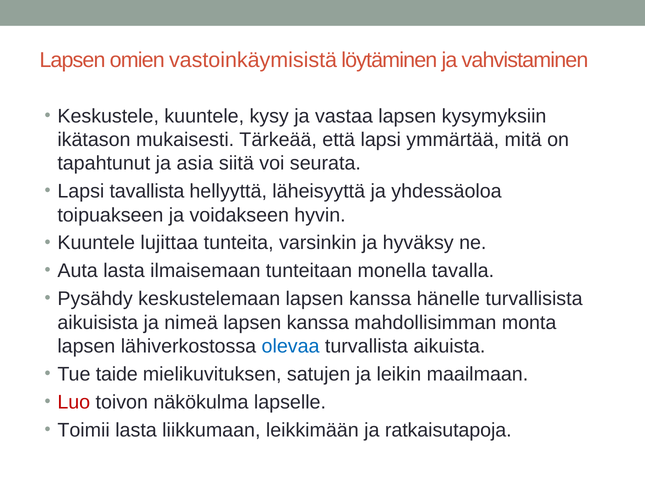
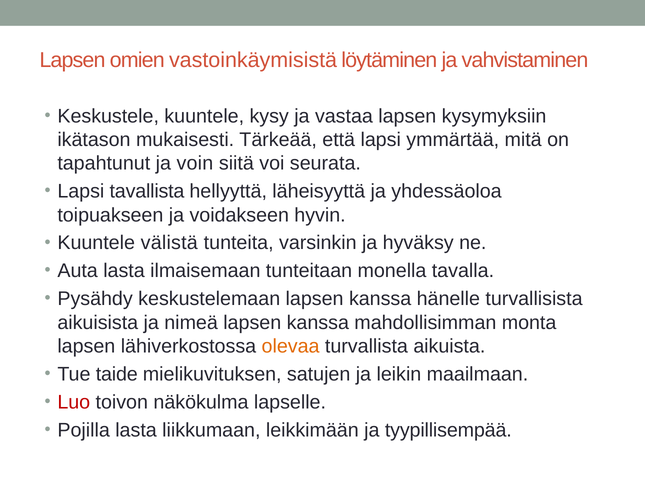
asia: asia -> voin
lujittaa: lujittaa -> välistä
olevaa colour: blue -> orange
Toimii: Toimii -> Pojilla
ratkaisutapoja: ratkaisutapoja -> tyypillisempää
